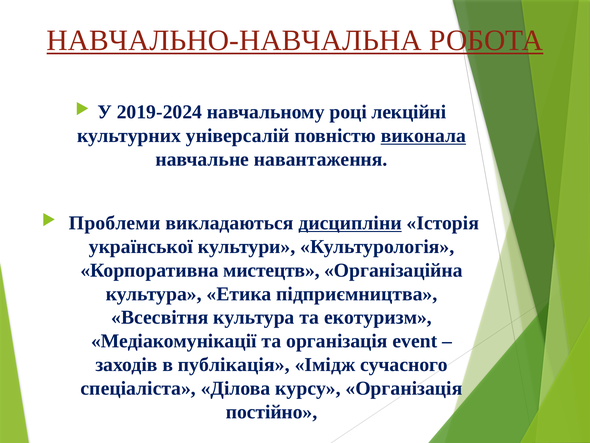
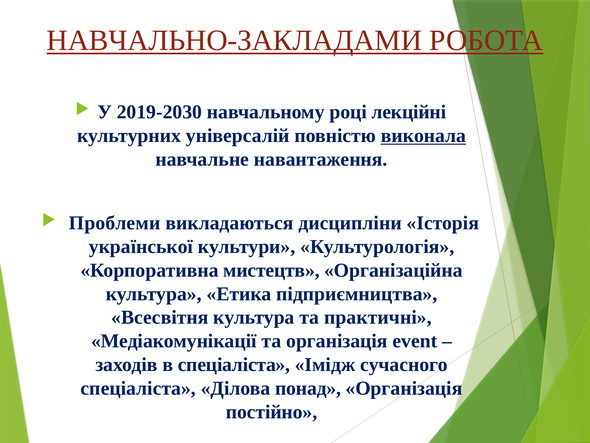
НАВЧАЛЬНО-НАВЧАЛЬНА: НАВЧАЛЬНО-НАВЧАЛЬНА -> НАВЧАЛЬНО-ЗАКЛАДАМИ
2019-2024: 2019-2024 -> 2019-2030
дисципліни underline: present -> none
екотуризм: екотуризм -> практичні
в публікація: публікація -> спеціаліста
курсу: курсу -> понад
